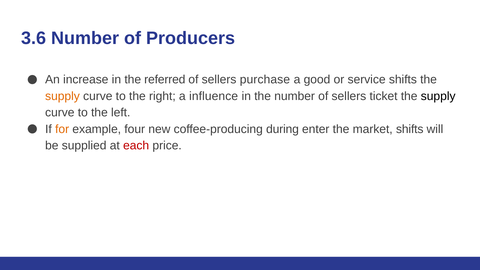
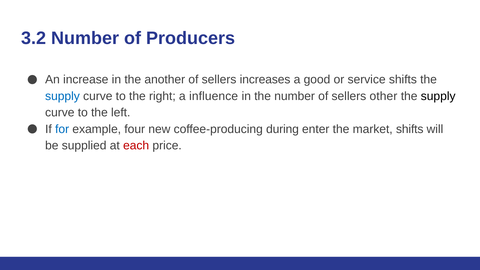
3.6: 3.6 -> 3.2
referred: referred -> another
purchase: purchase -> increases
supply at (62, 96) colour: orange -> blue
ticket: ticket -> other
for colour: orange -> blue
